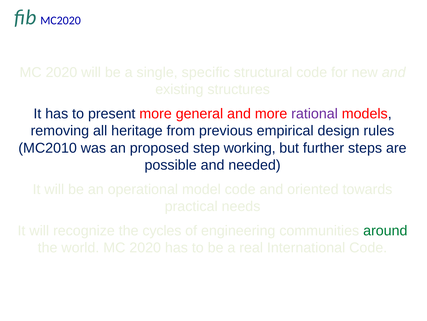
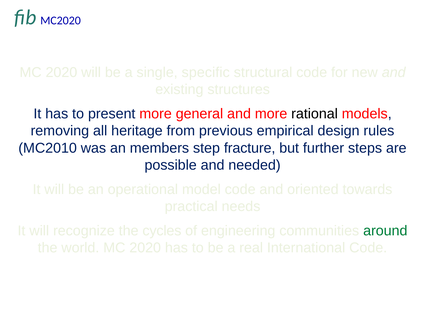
rational colour: purple -> black
proposed: proposed -> members
working: working -> fracture
